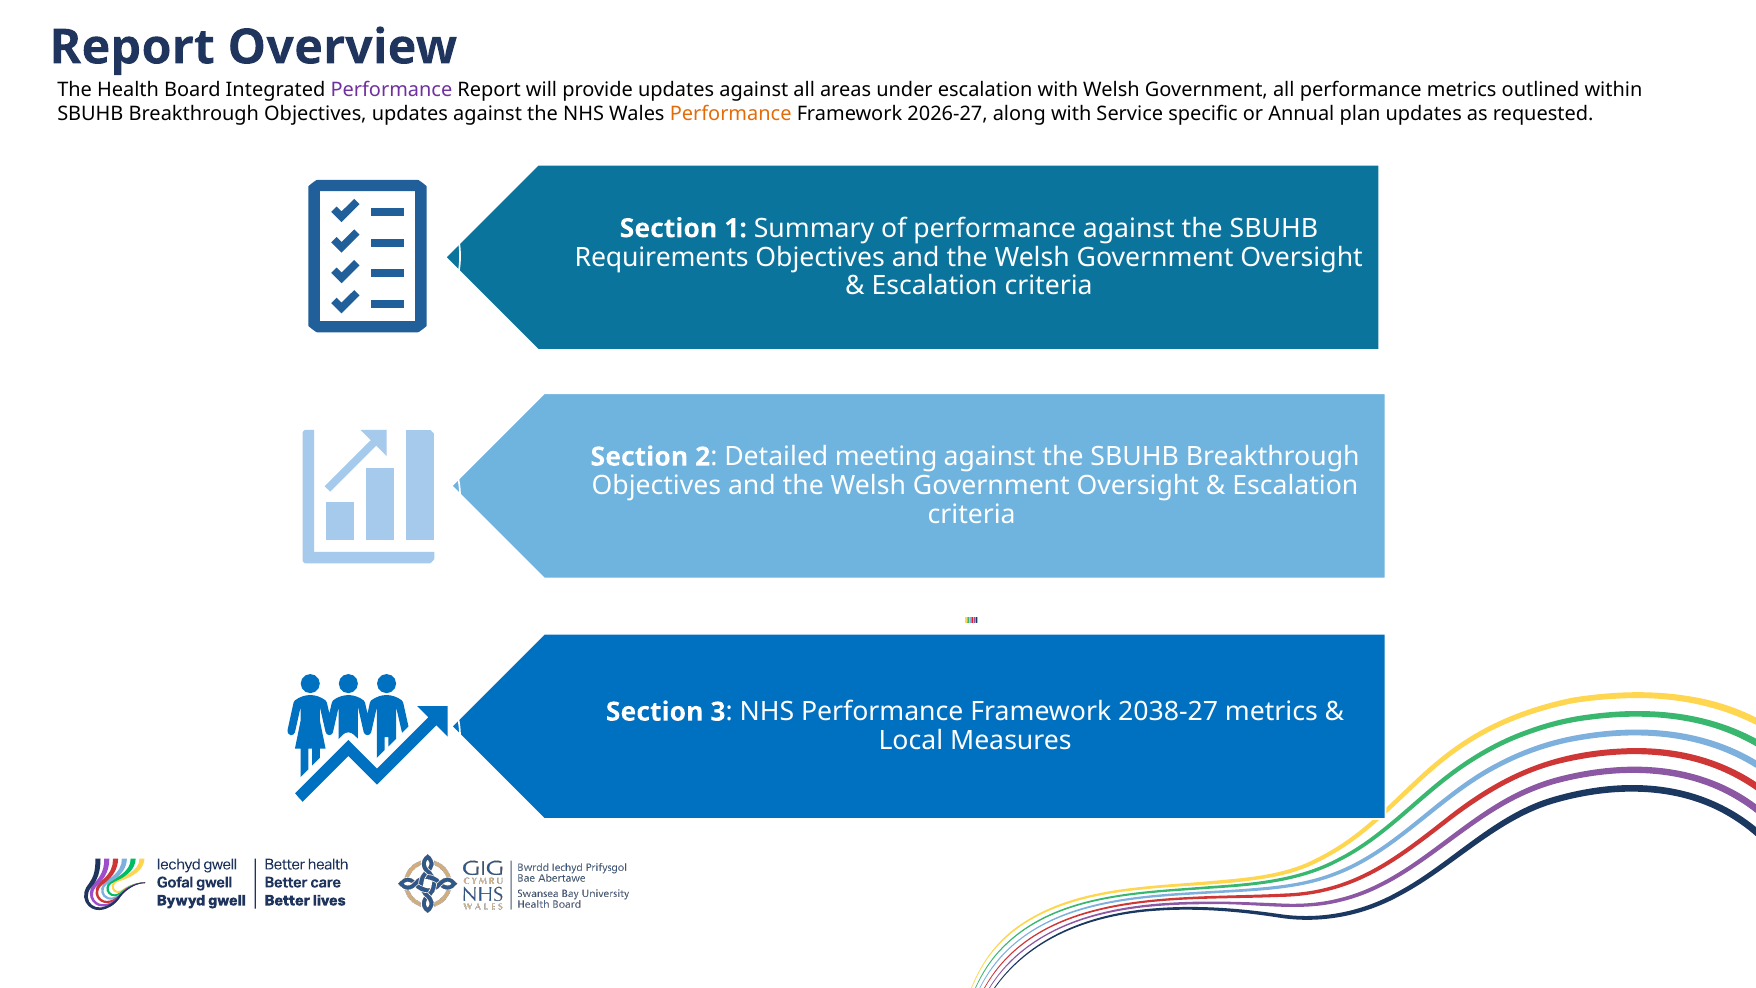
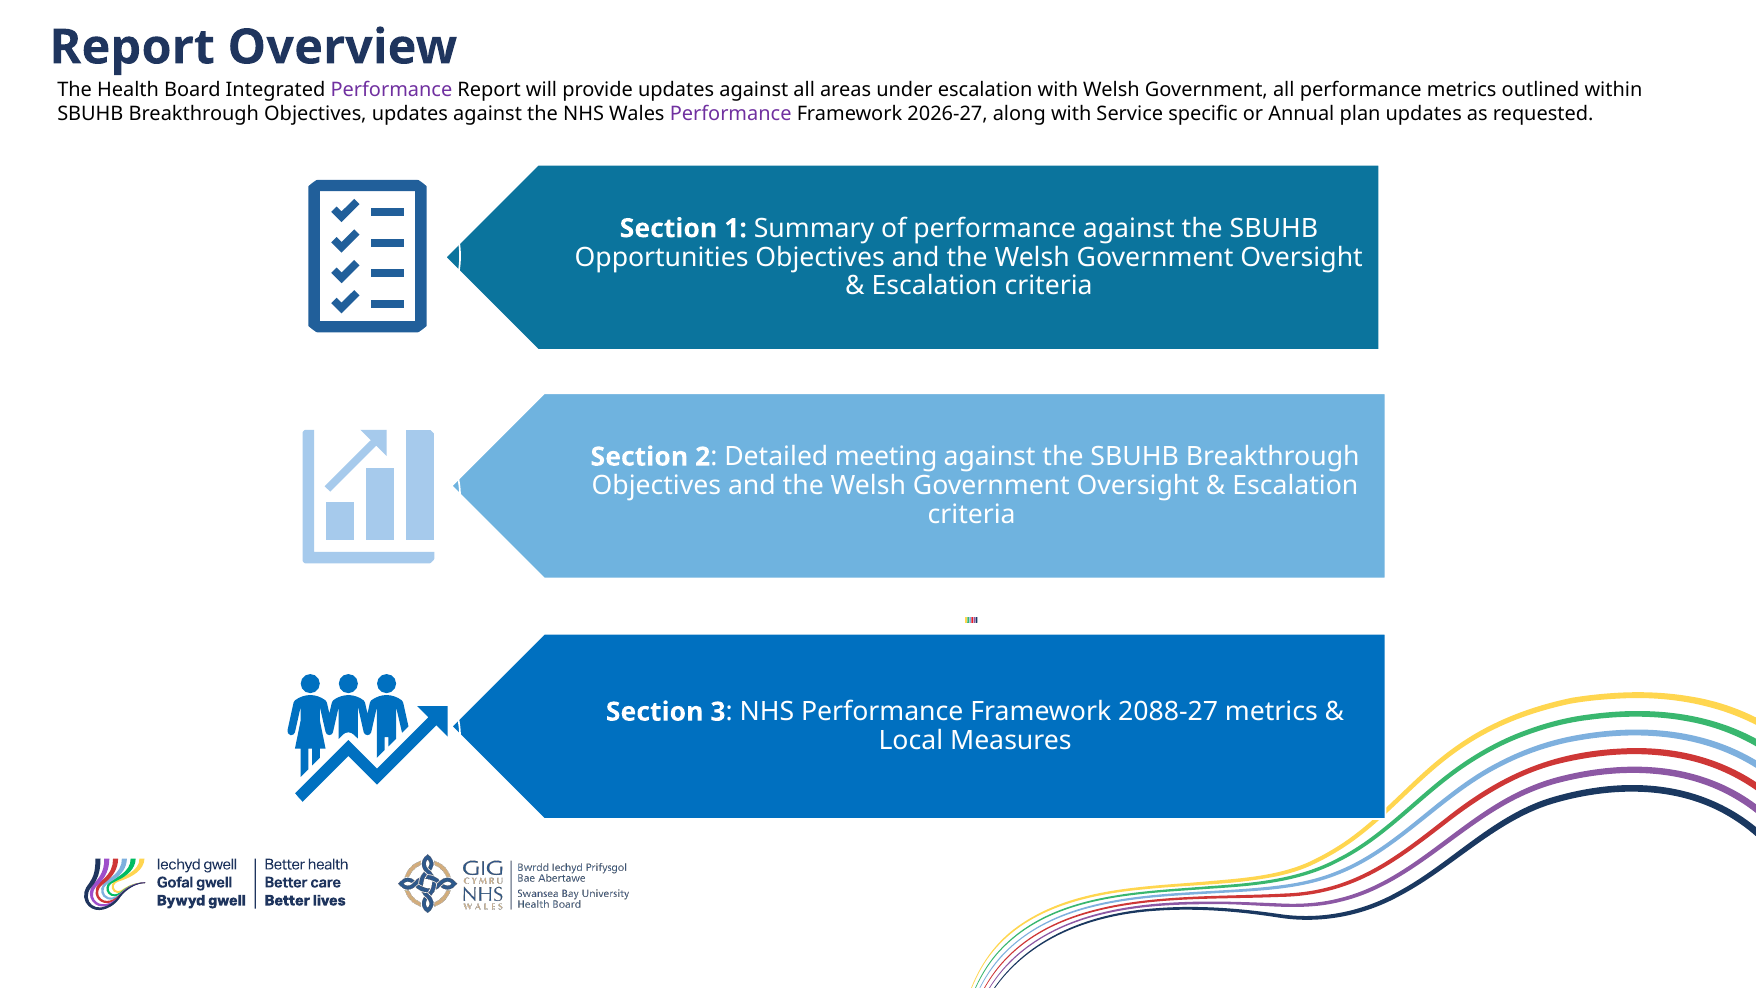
Performance at (731, 114) colour: orange -> purple
Requirements: Requirements -> Opportunities
2038-27: 2038-27 -> 2088-27
